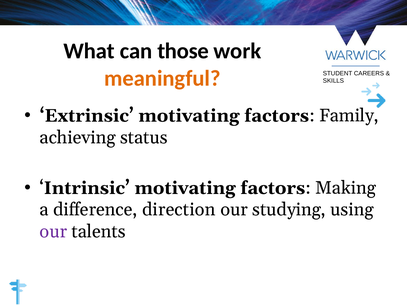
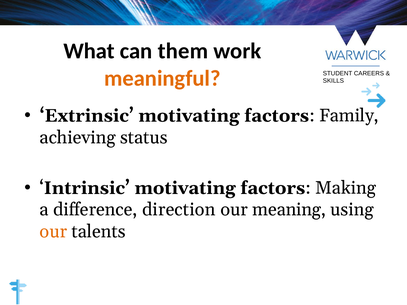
those: those -> them
studying: studying -> meaning
our at (53, 232) colour: purple -> orange
